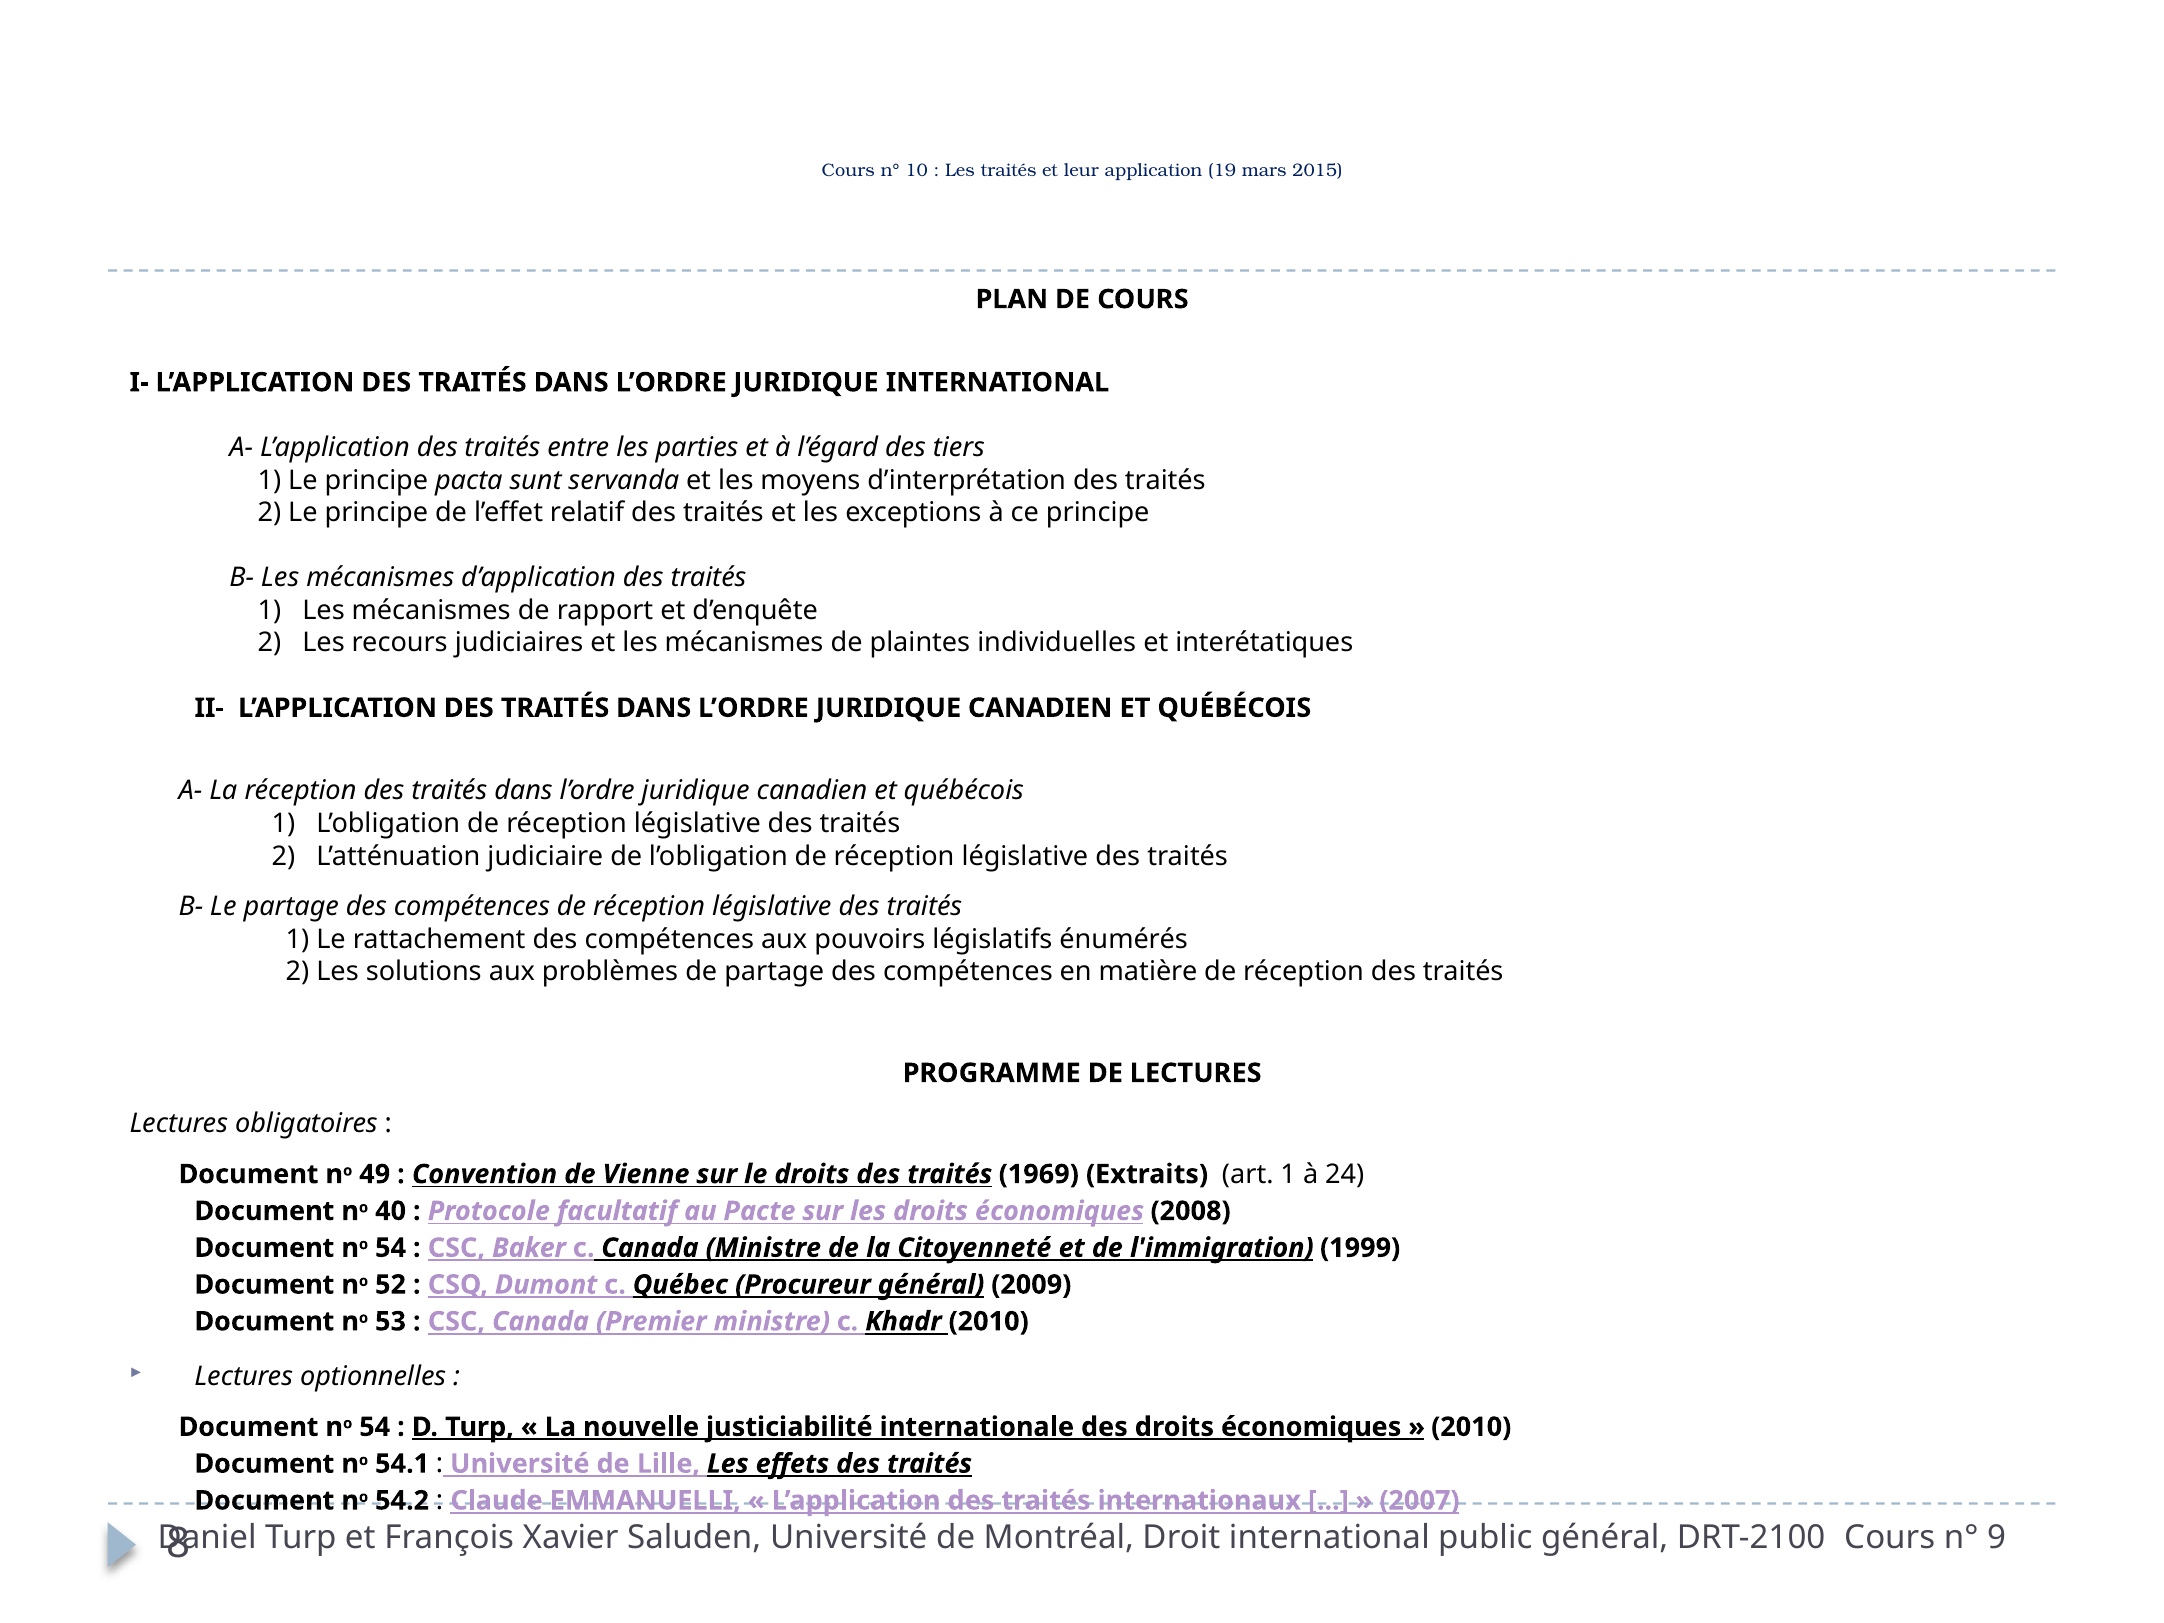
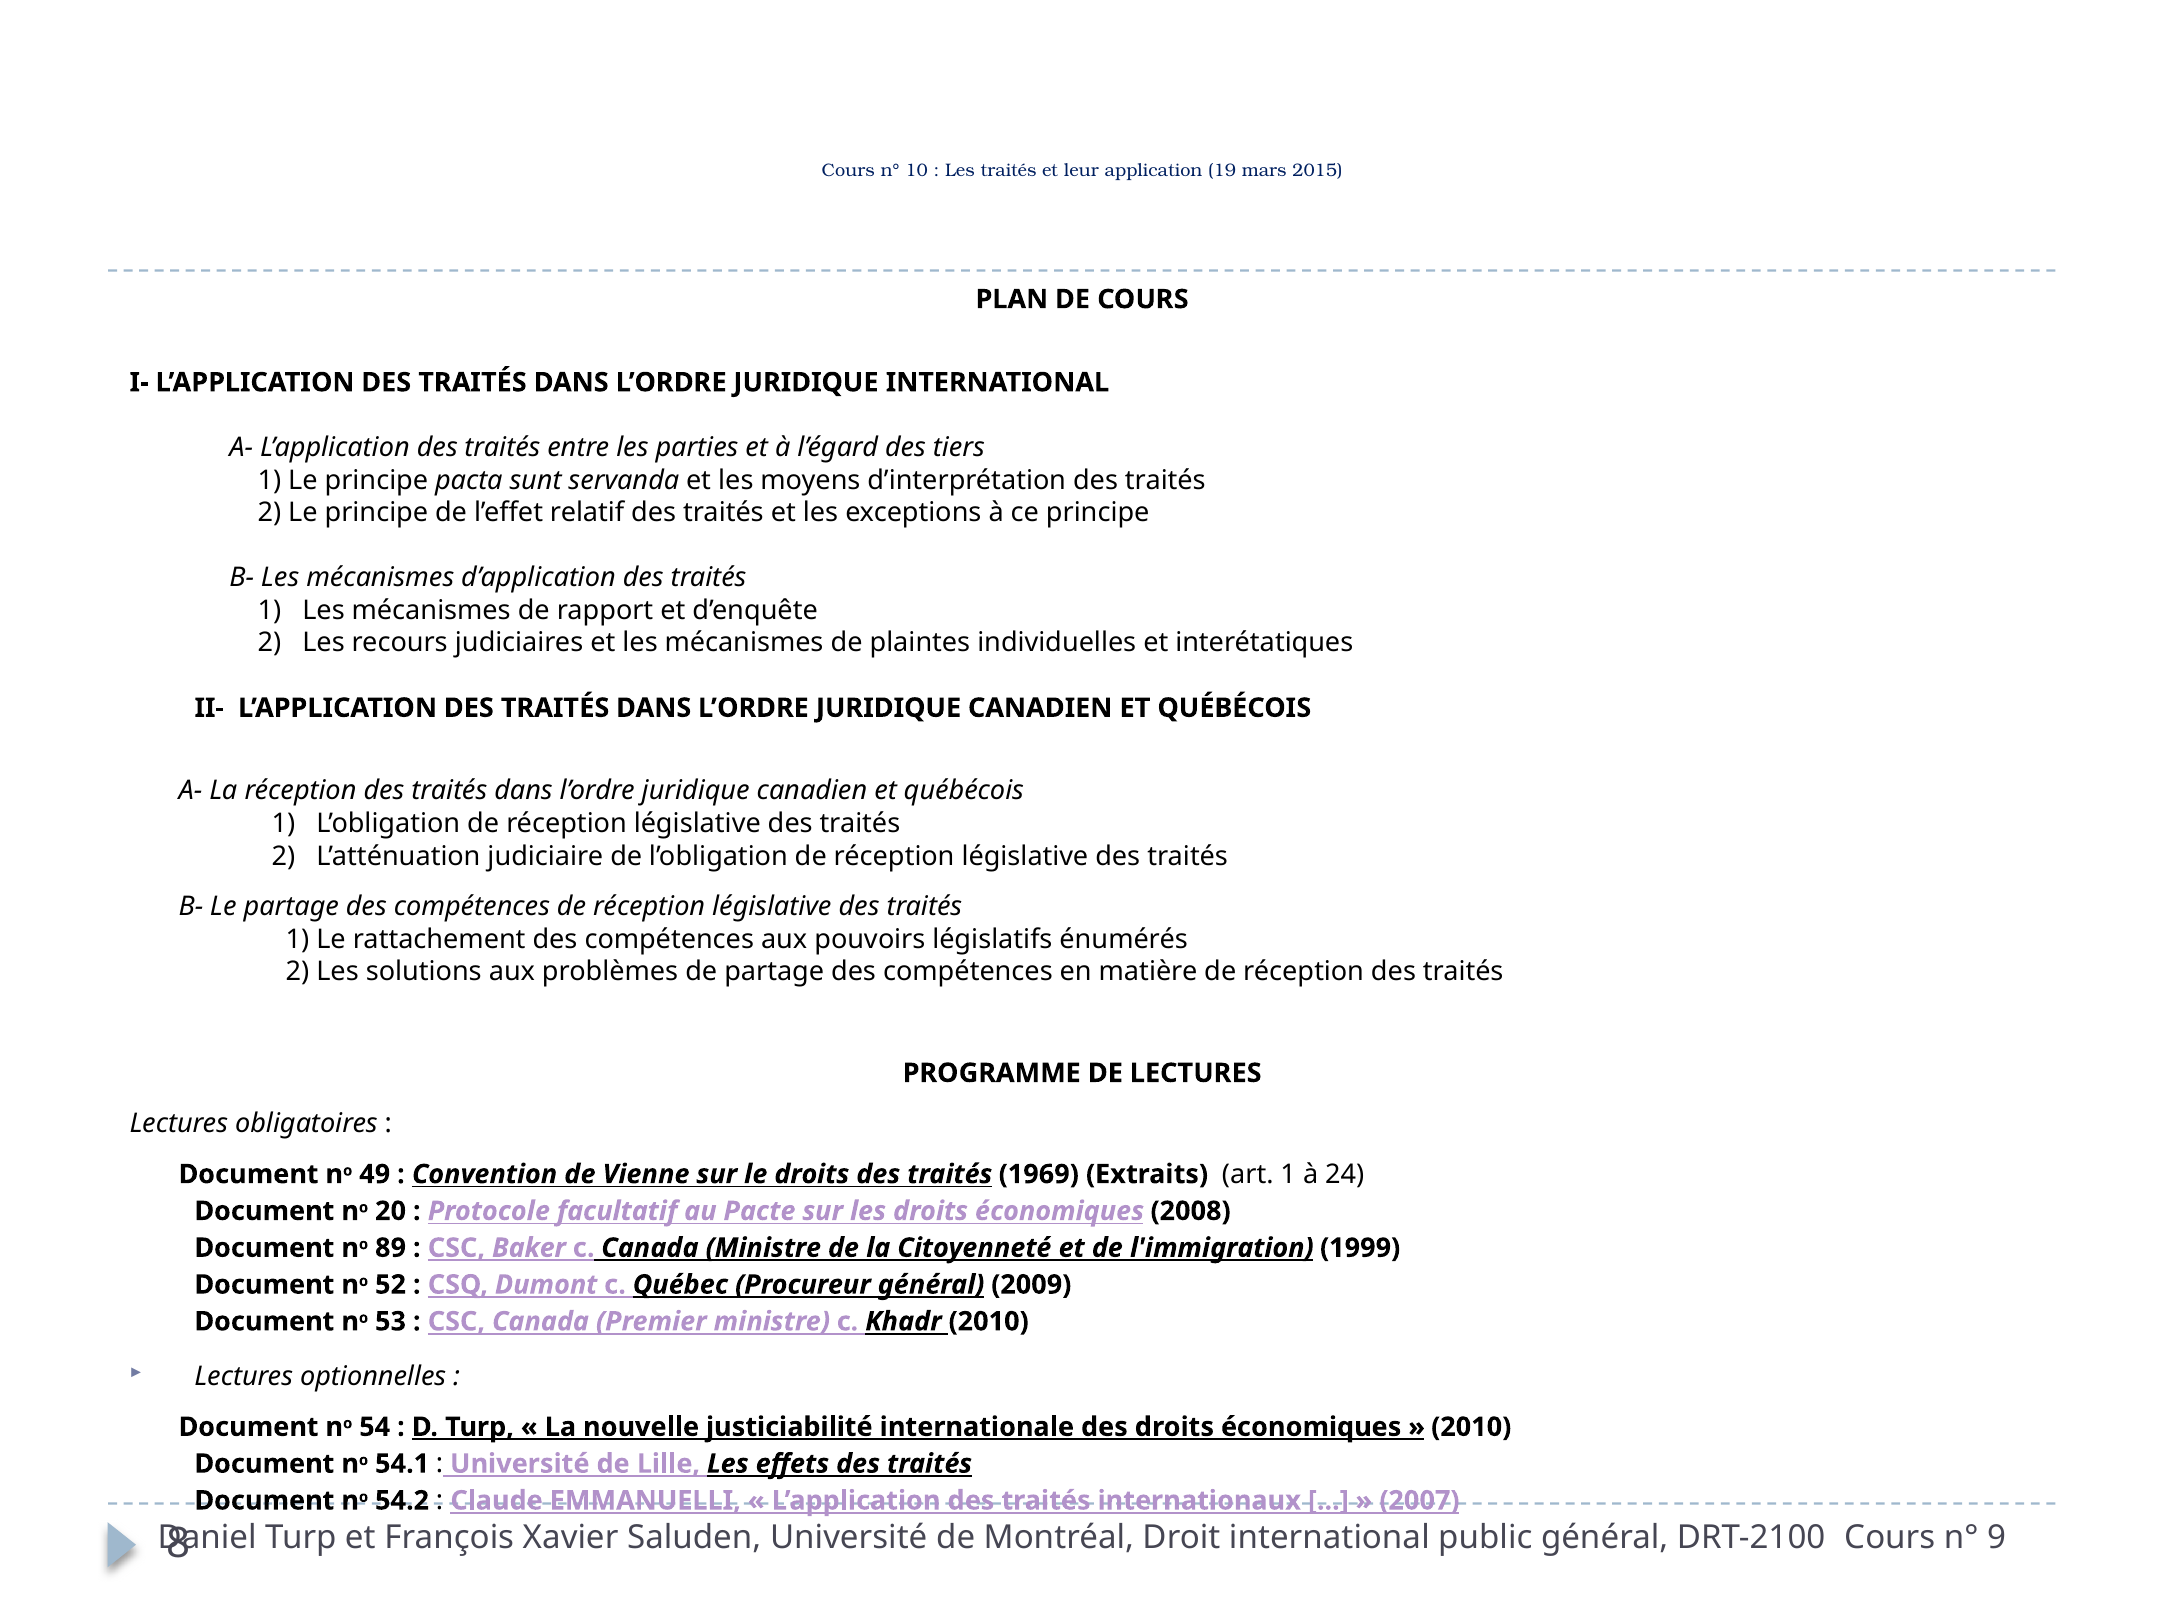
40: 40 -> 20
54 at (391, 1248): 54 -> 89
